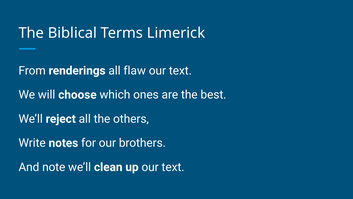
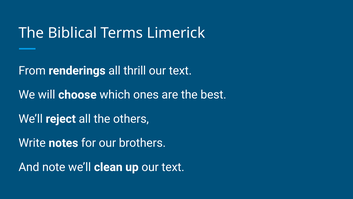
flaw: flaw -> thrill
